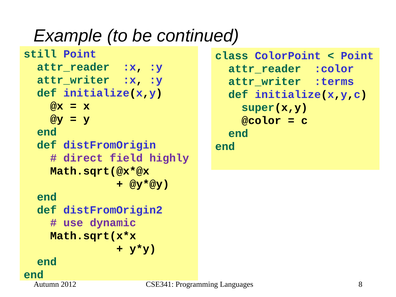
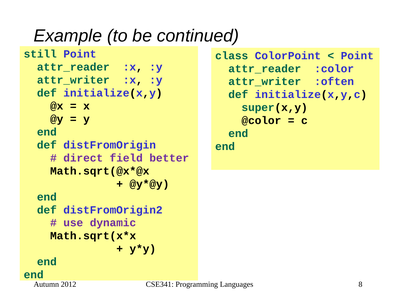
:terms: :terms -> :often
highly: highly -> better
